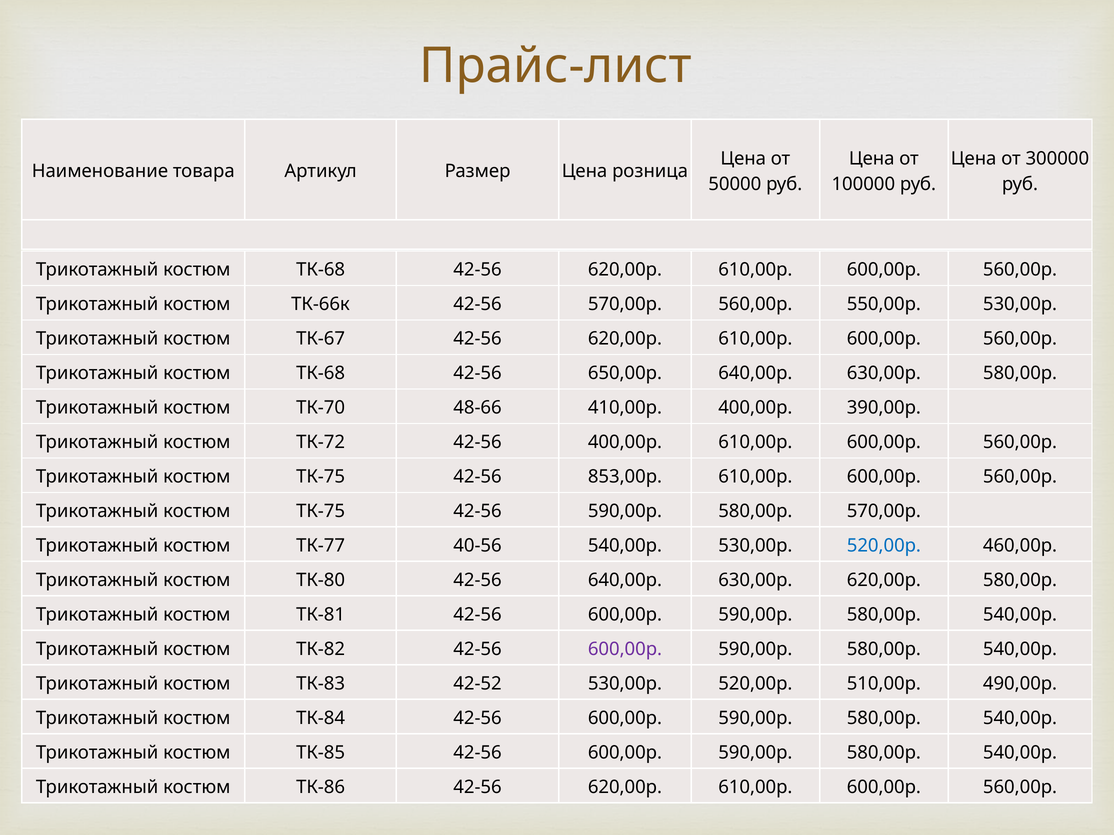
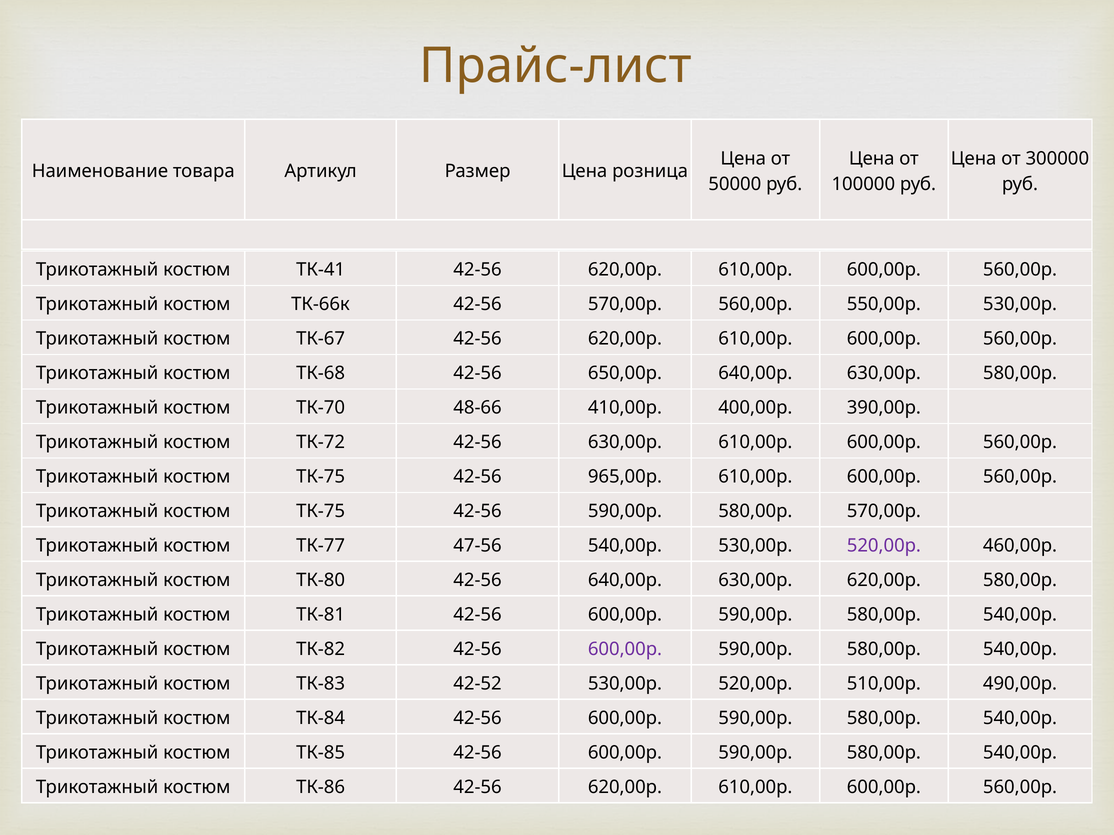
ТК-68 at (321, 270): ТК-68 -> ТК-41
42-56 400,00р: 400,00р -> 630,00р
853,00р: 853,00р -> 965,00р
40-56: 40-56 -> 47-56
520,00р at (884, 546) colour: blue -> purple
